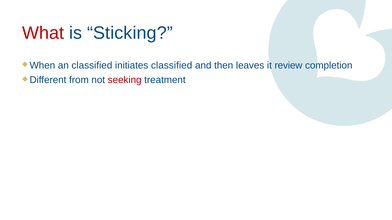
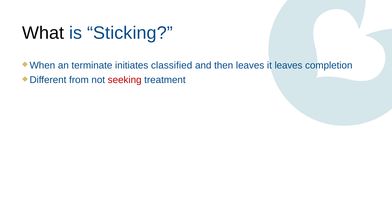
What colour: red -> black
an classified: classified -> terminate
it review: review -> leaves
